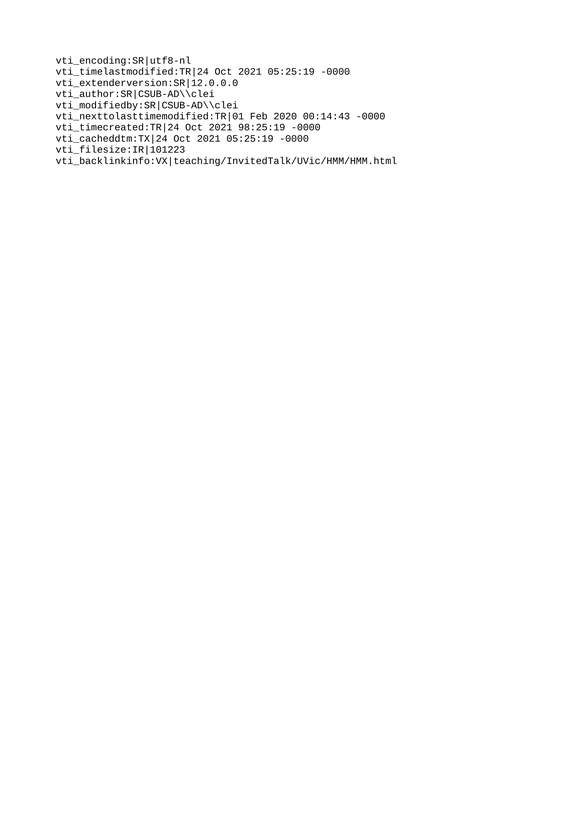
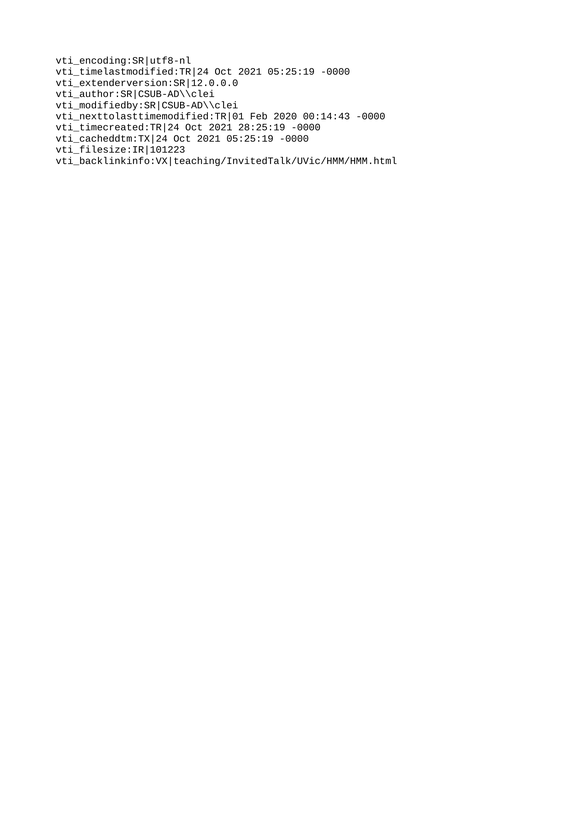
98:25:19: 98:25:19 -> 28:25:19
